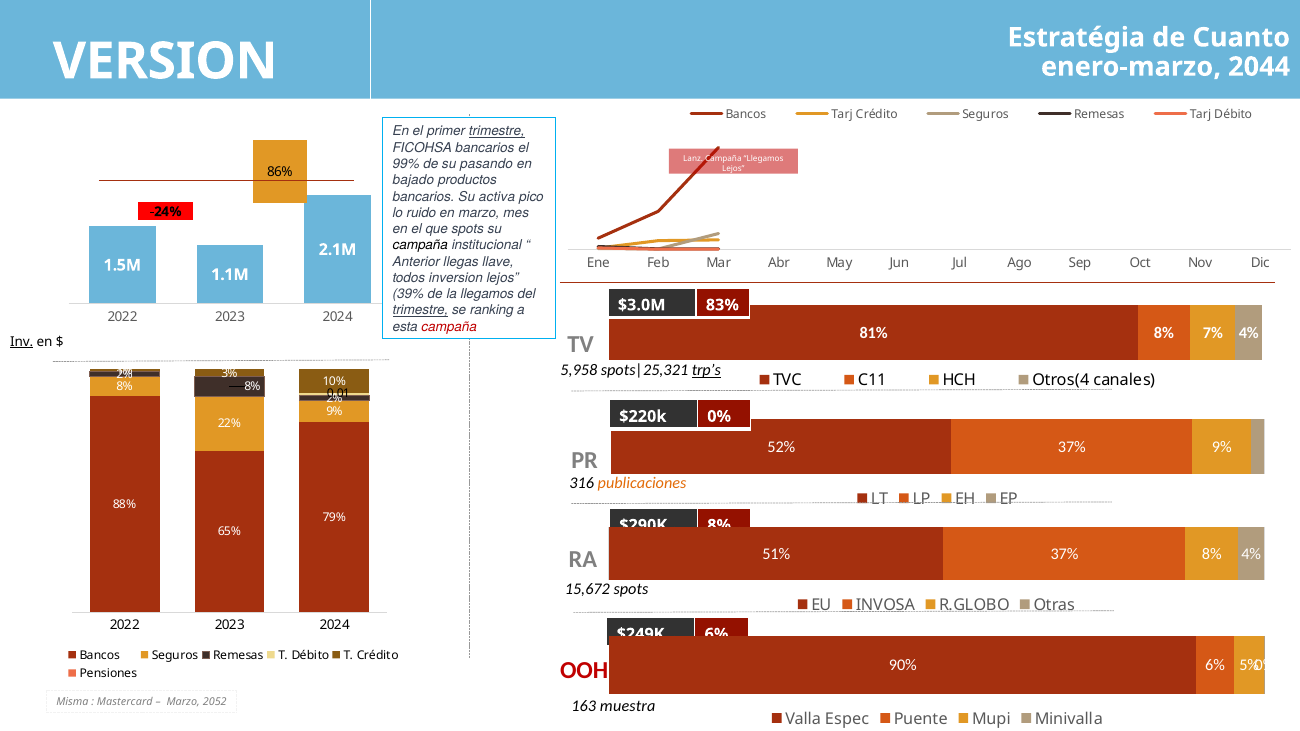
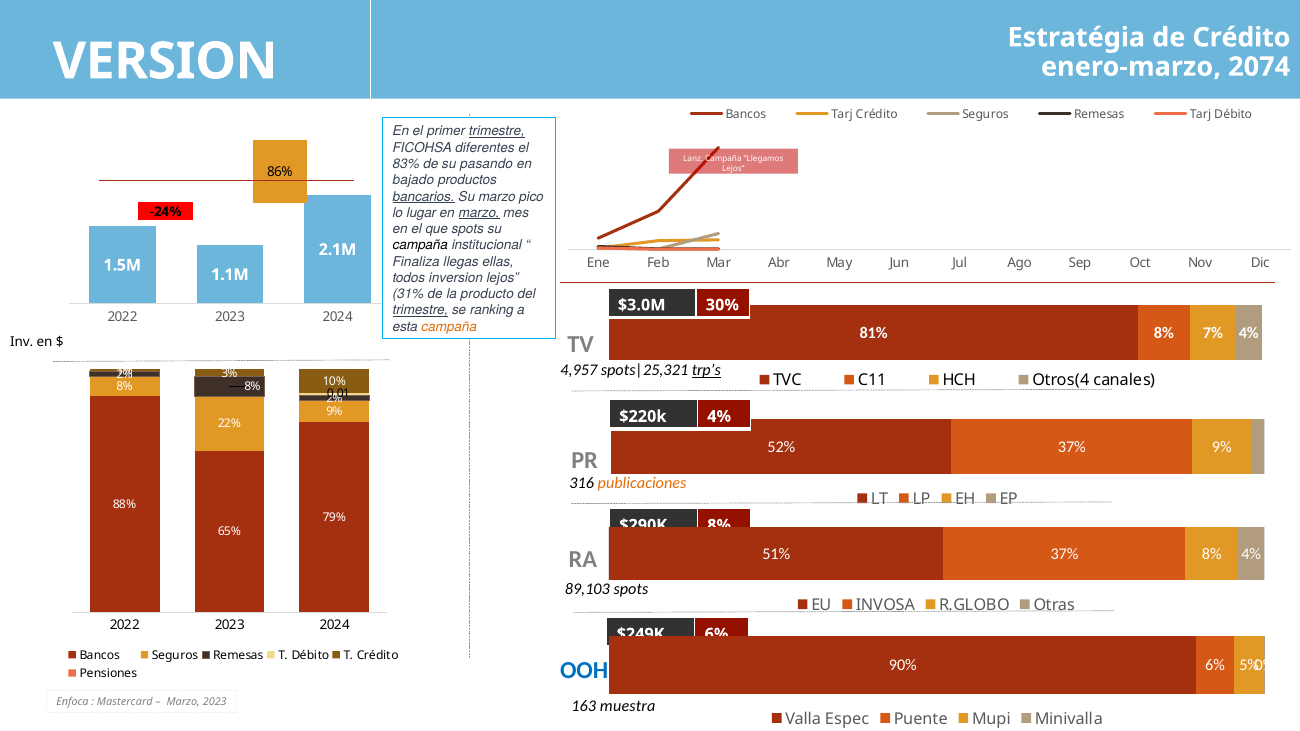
de Cuanto: Cuanto -> Crédito
2044: 2044 -> 2074
FICOHSA bancarios: bancarios -> diferentes
99%: 99% -> 83%
bancarios at (424, 197) underline: none -> present
Su activa: activa -> marzo
ruido: ruido -> lugar
marzo at (479, 213) underline: none -> present
Anterior: Anterior -> Finaliza
llave: llave -> ellas
39%: 39% -> 31%
la llegamos: llegamos -> producto
83%: 83% -> 30%
campaña at (449, 327) colour: red -> orange
Inv underline: present -> none
5,958: 5,958 -> 4,957
$220k 0%: 0% -> 4%
15,672: 15,672 -> 89,103
OOH colour: red -> blue
Misma: Misma -> Enfoca
Marzo 2052: 2052 -> 2023
